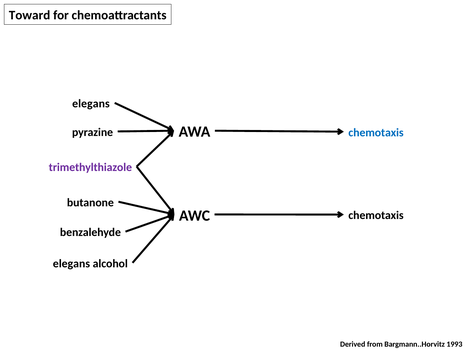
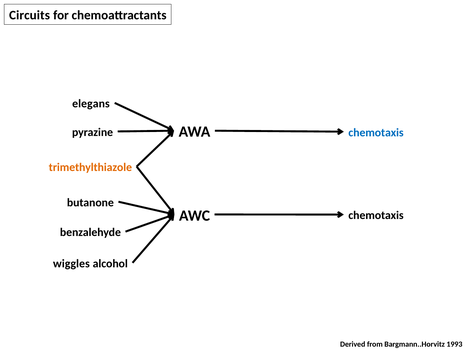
Toward: Toward -> Circuits
trimethylthiazole colour: purple -> orange
elegans at (71, 263): elegans -> wiggles
